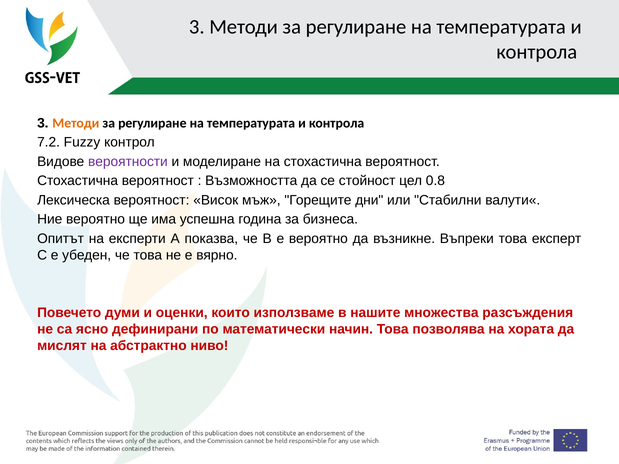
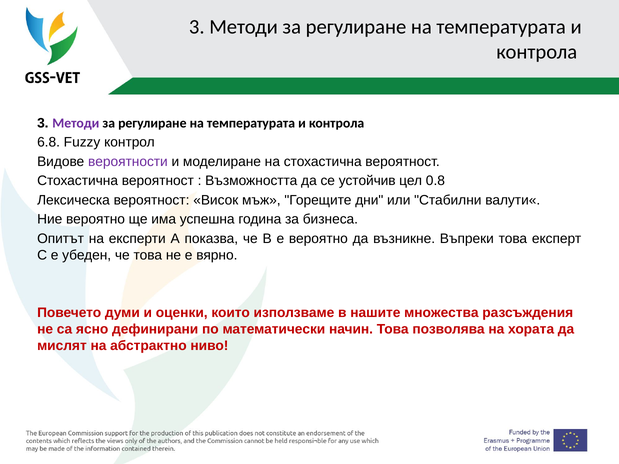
Методи at (76, 123) colour: orange -> purple
7.2: 7.2 -> 6.8
стойност: стойност -> устойчив
